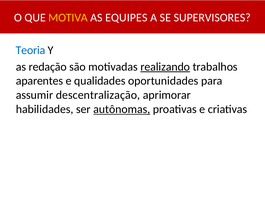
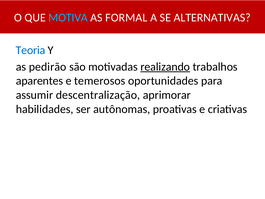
MOTIVA colour: yellow -> light blue
EQUIPES: EQUIPES -> FORMAL
SUPERVISORES: SUPERVISORES -> ALTERNATIVAS
redação: redação -> pedirão
qualidades: qualidades -> temerosos
autônomas underline: present -> none
